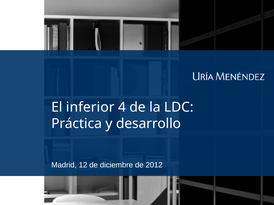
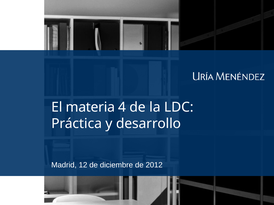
inferior: inferior -> materia
